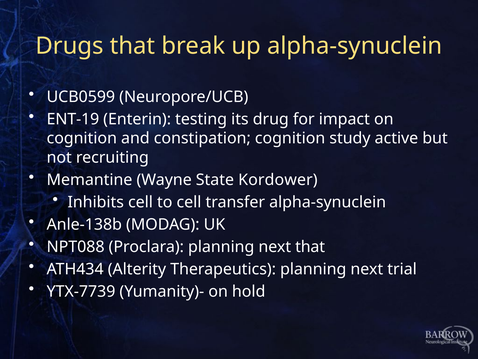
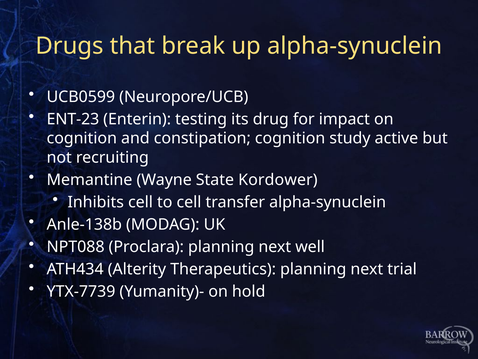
ENT-19: ENT-19 -> ENT-23
next that: that -> well
